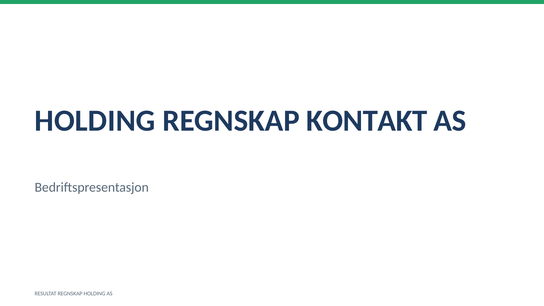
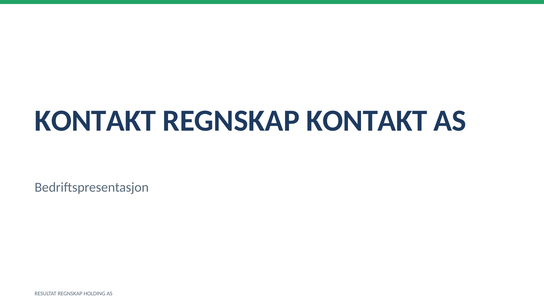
HOLDING at (95, 121): HOLDING -> KONTAKT
